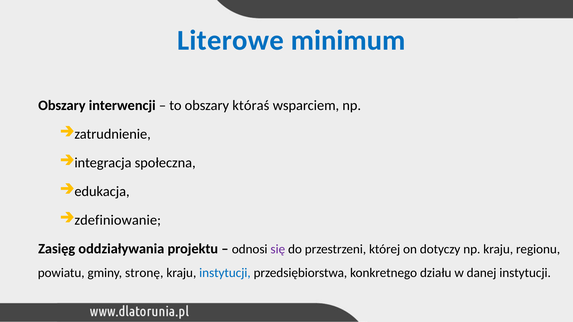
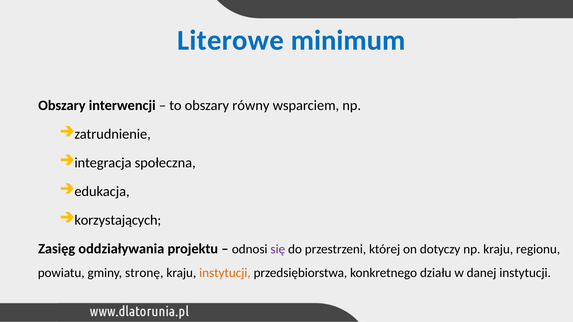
któraś: któraś -> równy
zdefiniowanie: zdefiniowanie -> korzystających
instytucji at (225, 273) colour: blue -> orange
